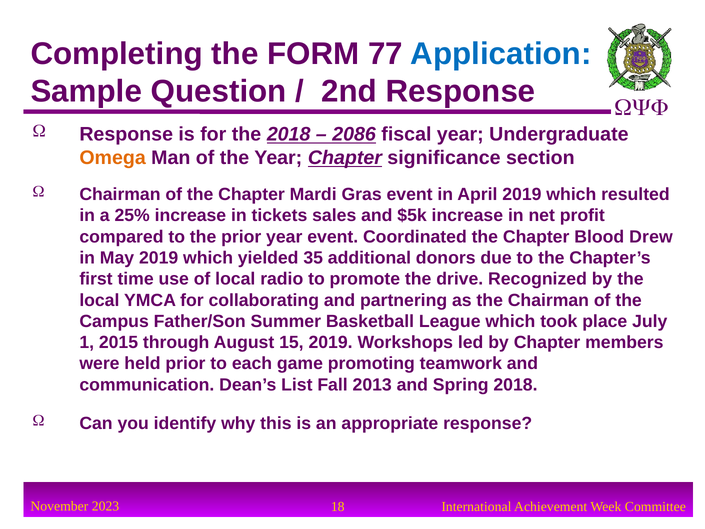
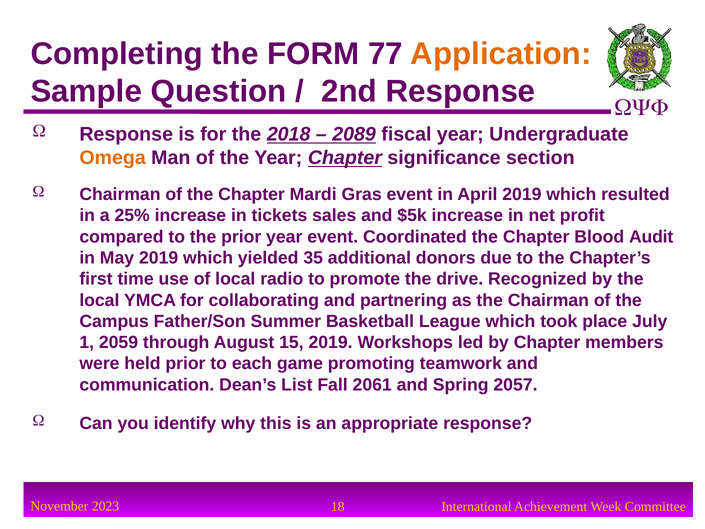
Application colour: blue -> orange
2086: 2086 -> 2089
Drew: Drew -> Audit
2015: 2015 -> 2059
2013: 2013 -> 2061
Spring 2018: 2018 -> 2057
